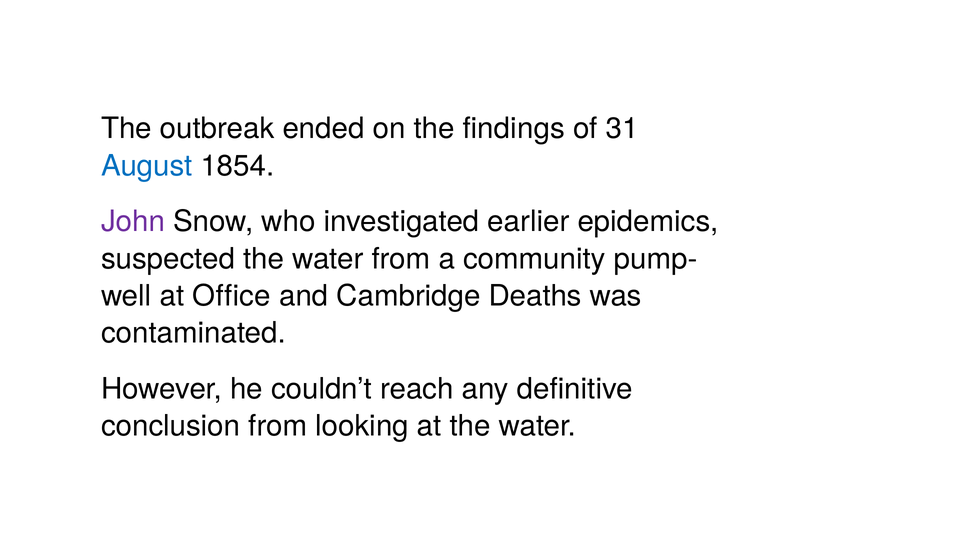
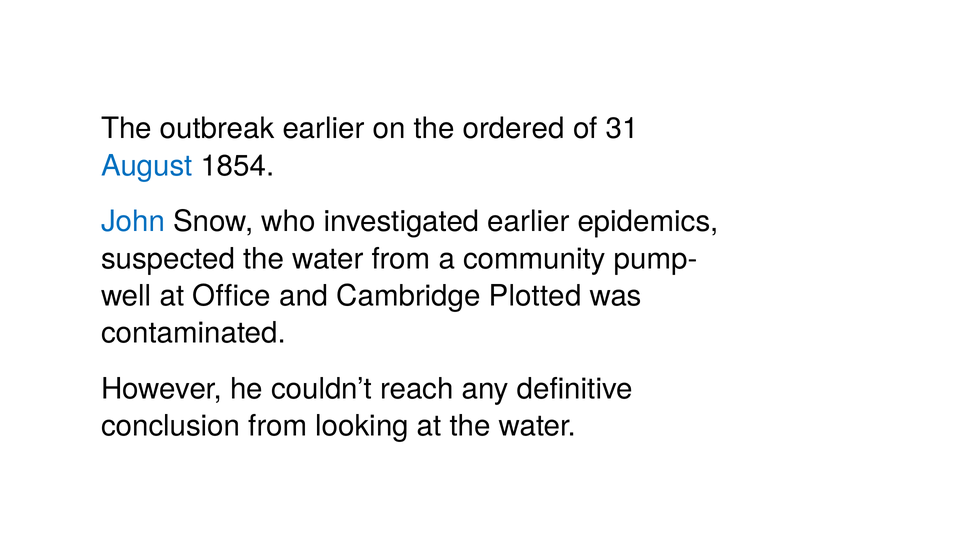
outbreak ended: ended -> earlier
findings: findings -> ordered
John colour: purple -> blue
Deaths: Deaths -> Plotted
